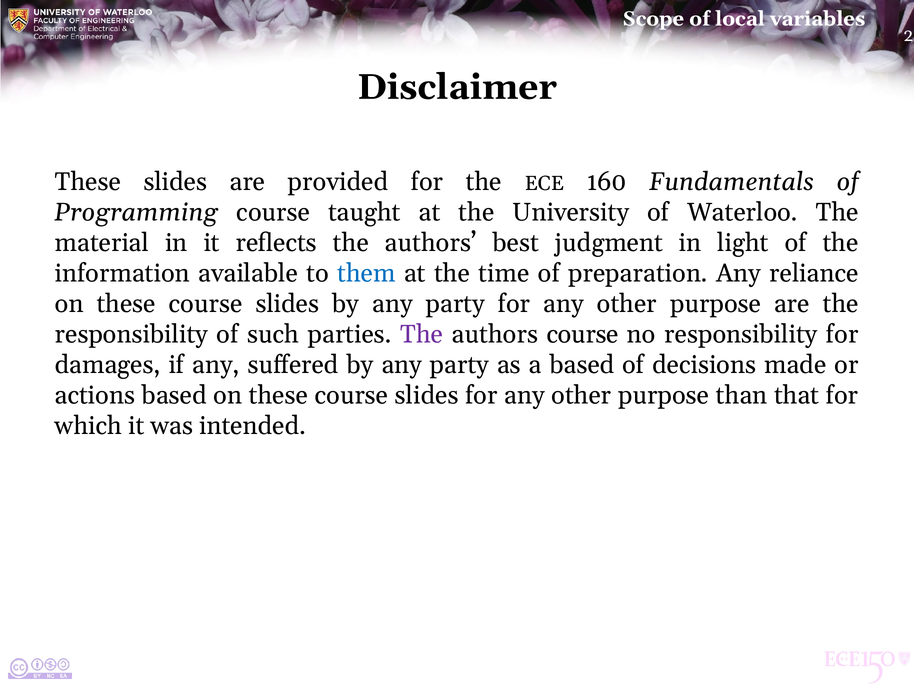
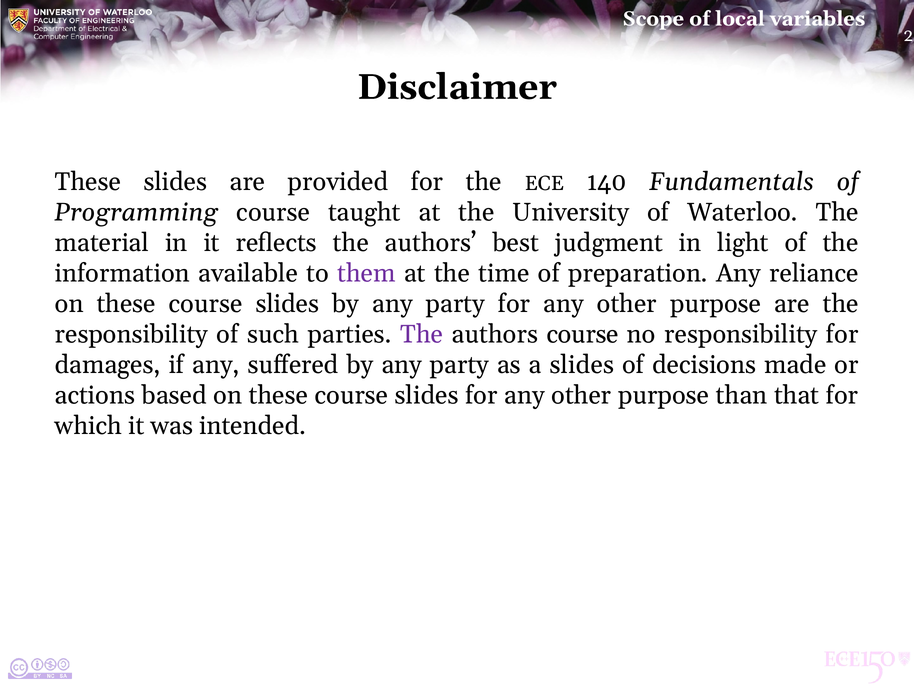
160: 160 -> 140
them colour: blue -> purple
a based: based -> slides
